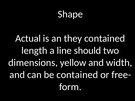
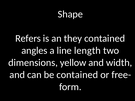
Actual: Actual -> Refers
length: length -> angles
should: should -> length
